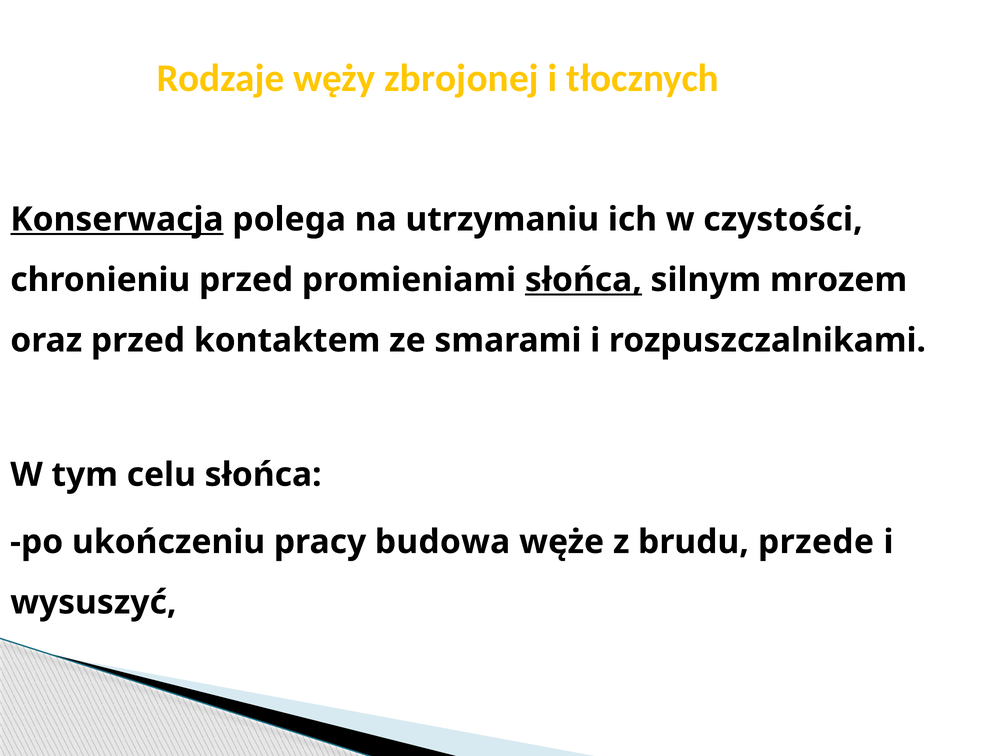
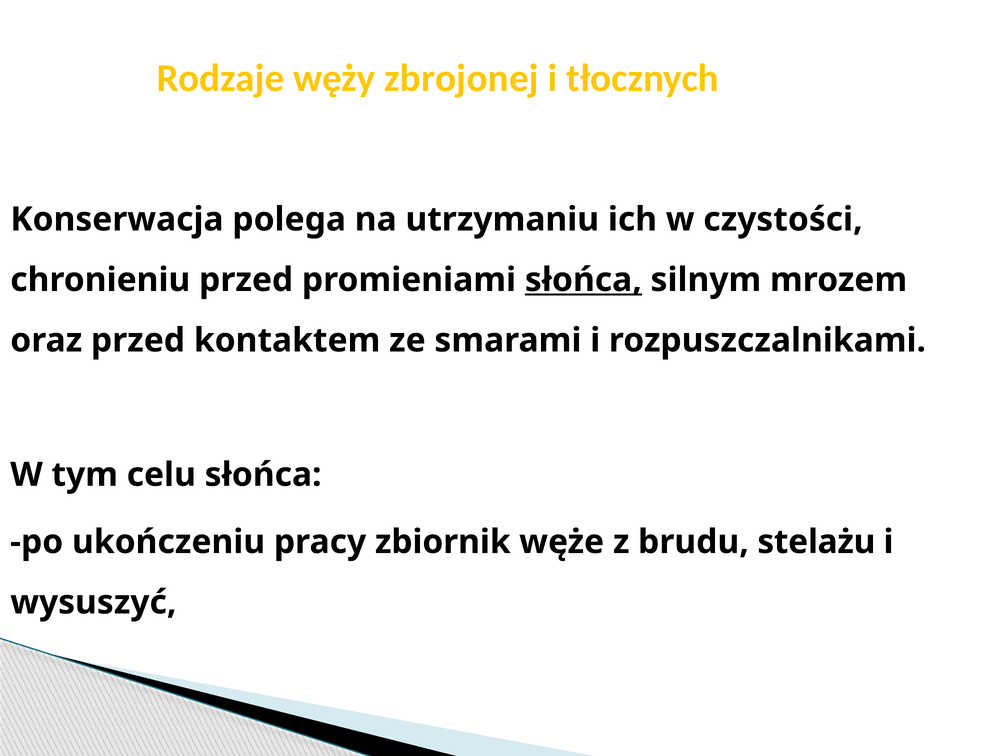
Konserwacja underline: present -> none
budowa: budowa -> zbiornik
przede: przede -> stelażu
